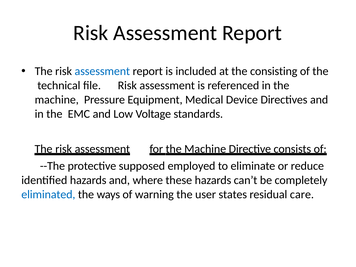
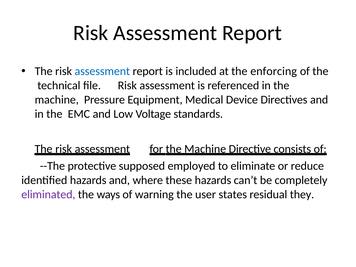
consisting: consisting -> enforcing
eliminated colour: blue -> purple
care: care -> they
